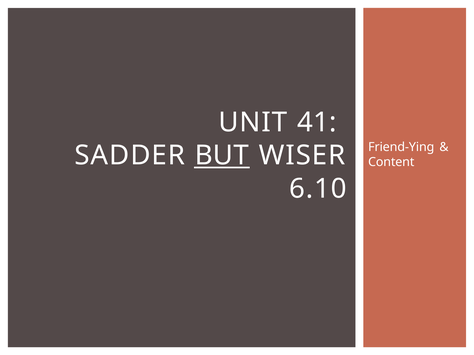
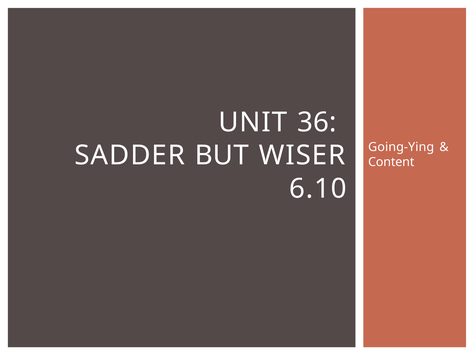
41: 41 -> 36
Friend-Ying: Friend-Ying -> Going-Ying
BUT underline: present -> none
